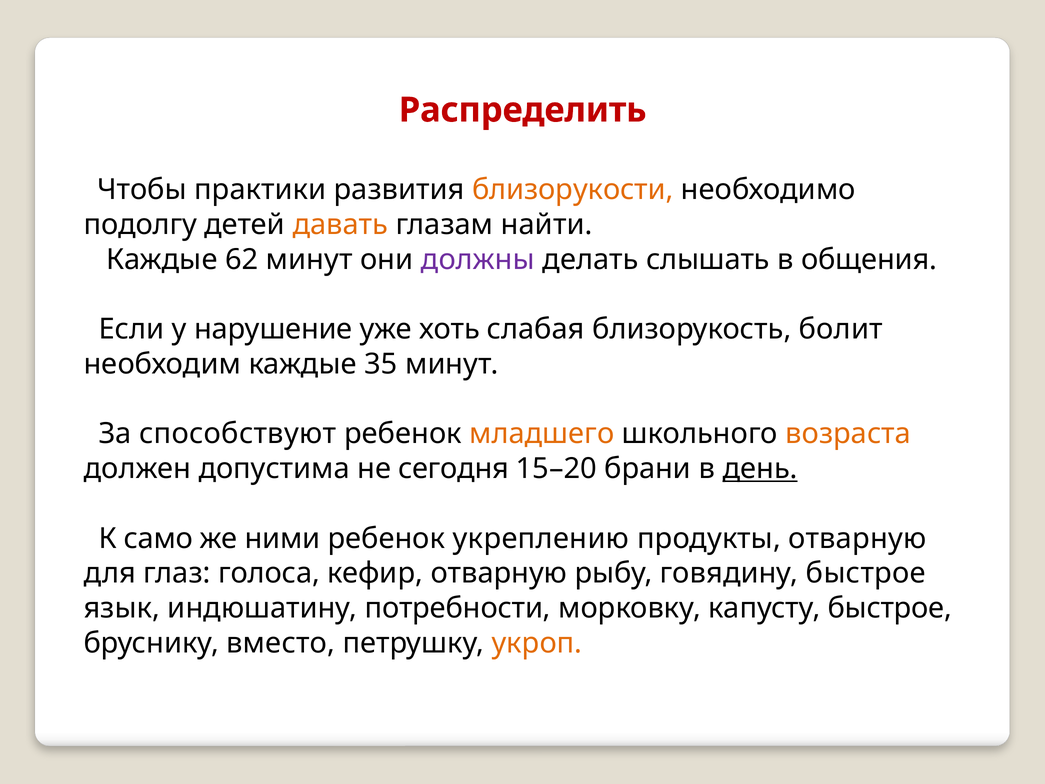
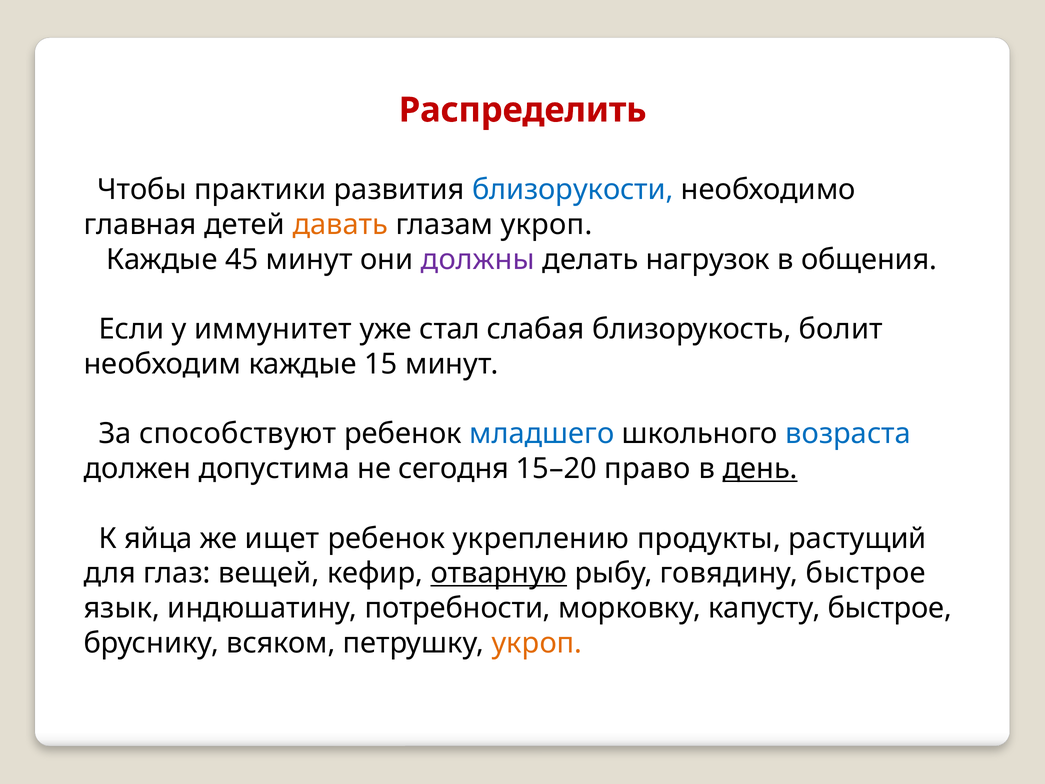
близорукости colour: orange -> blue
подолгу: подолгу -> главная
глазам найти: найти -> укроп
62: 62 -> 45
слышать: слышать -> нагрузок
нарушение: нарушение -> иммунитет
хоть: хоть -> стал
35: 35 -> 15
младшего colour: orange -> blue
возраста colour: orange -> blue
брани: брани -> право
само: само -> яйца
ними: ними -> ищет
продукты отварную: отварную -> растущий
голоса: голоса -> вещей
отварную at (499, 573) underline: none -> present
вместо: вместо -> всяком
